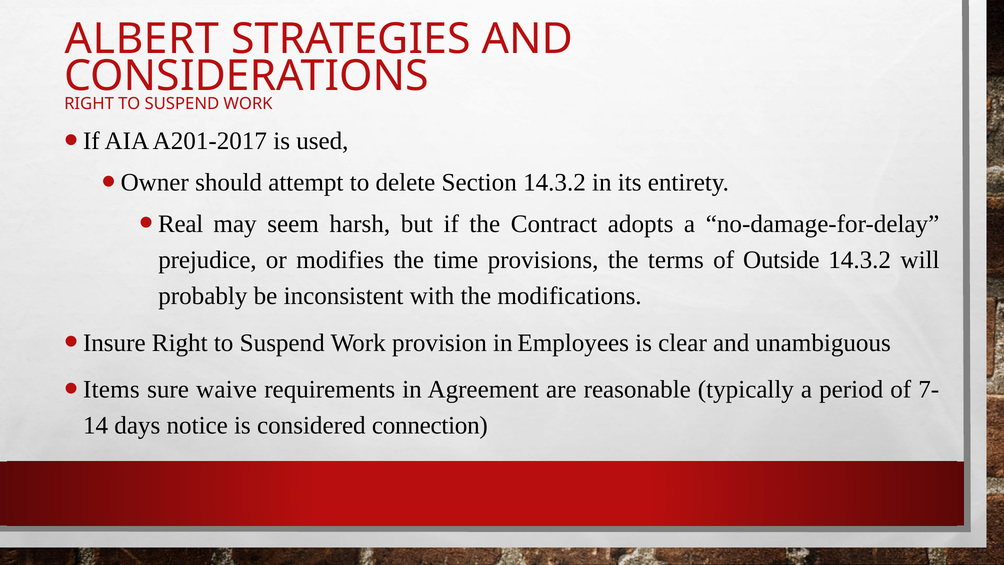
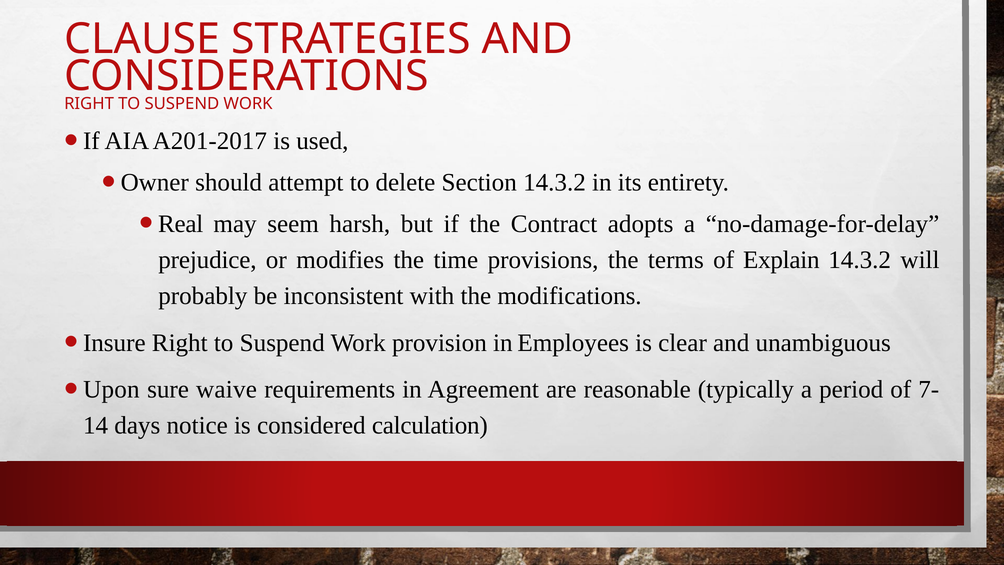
ALBERT: ALBERT -> CLAUSE
Outside: Outside -> Explain
Items: Items -> Upon
connection: connection -> calculation
